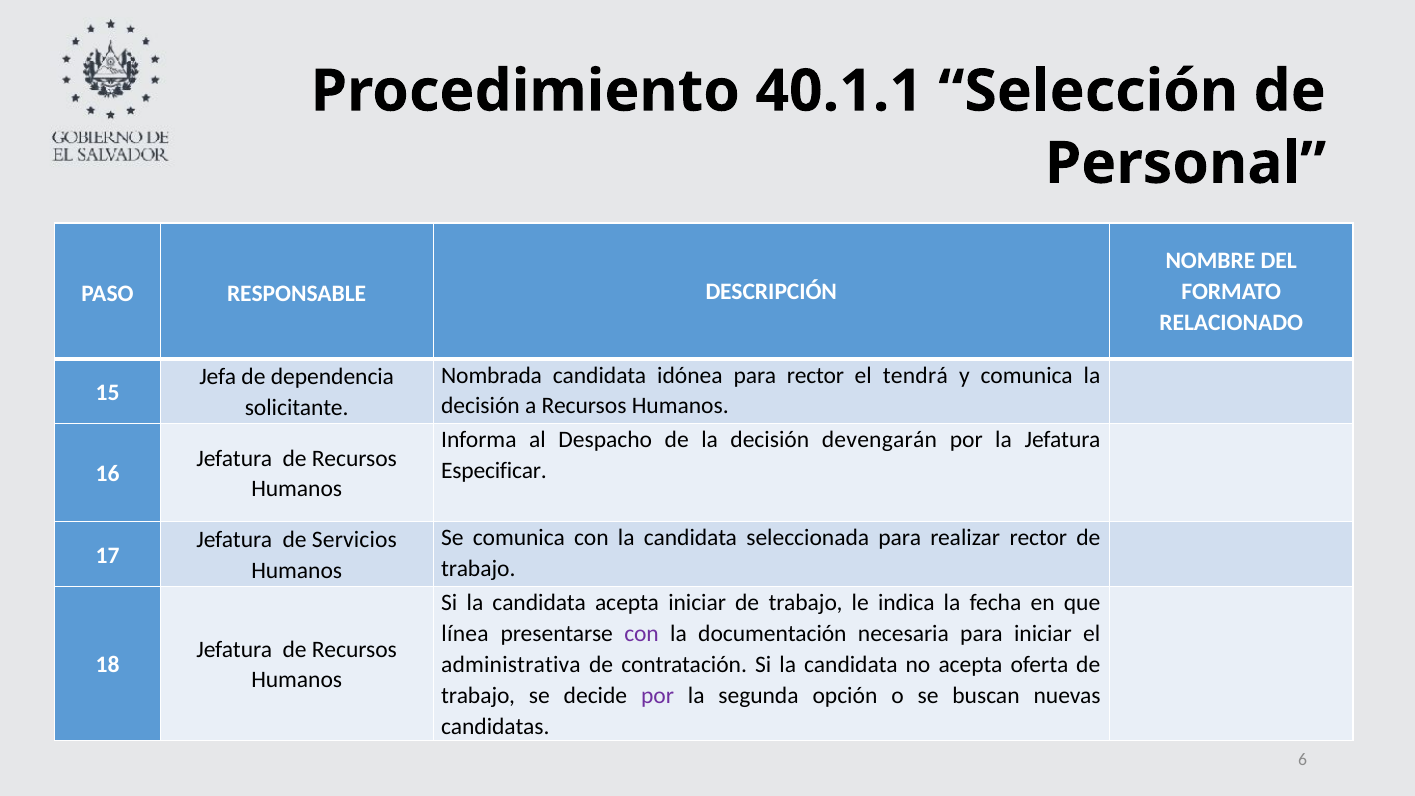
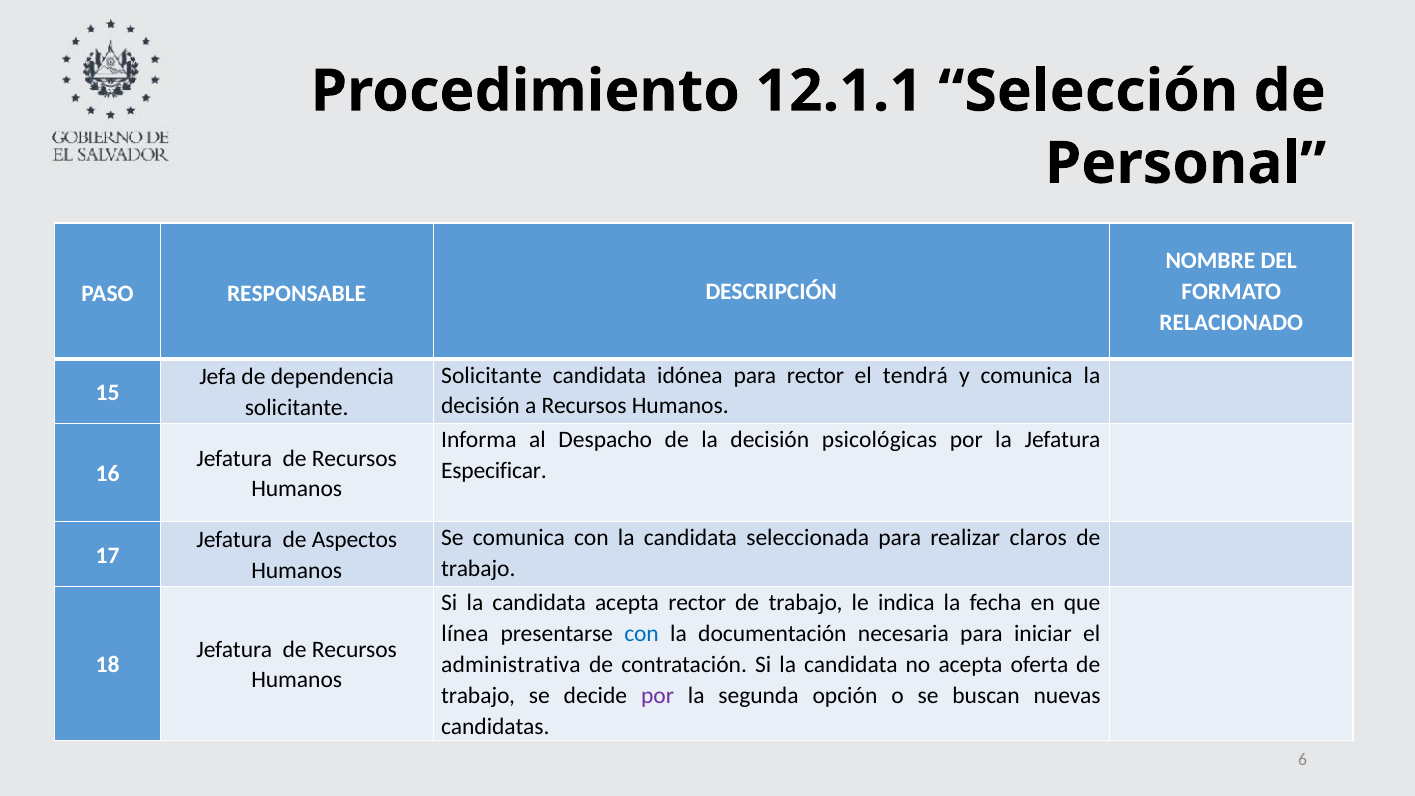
40.1.1: 40.1.1 -> 12.1.1
Nombrada at (492, 375): Nombrada -> Solicitante
devengarán: devengarán -> psicológicas
realizar rector: rector -> claros
Servicios: Servicios -> Aspectos
acepta iniciar: iniciar -> rector
con at (642, 634) colour: purple -> blue
